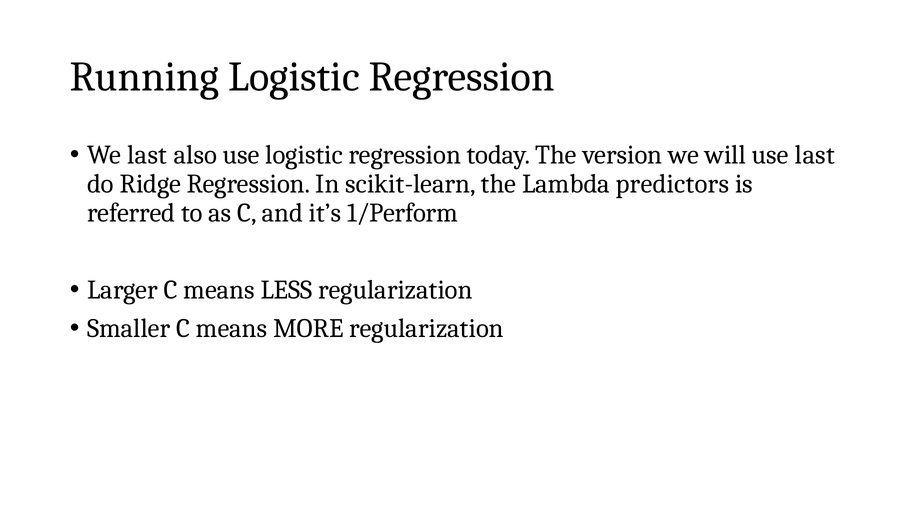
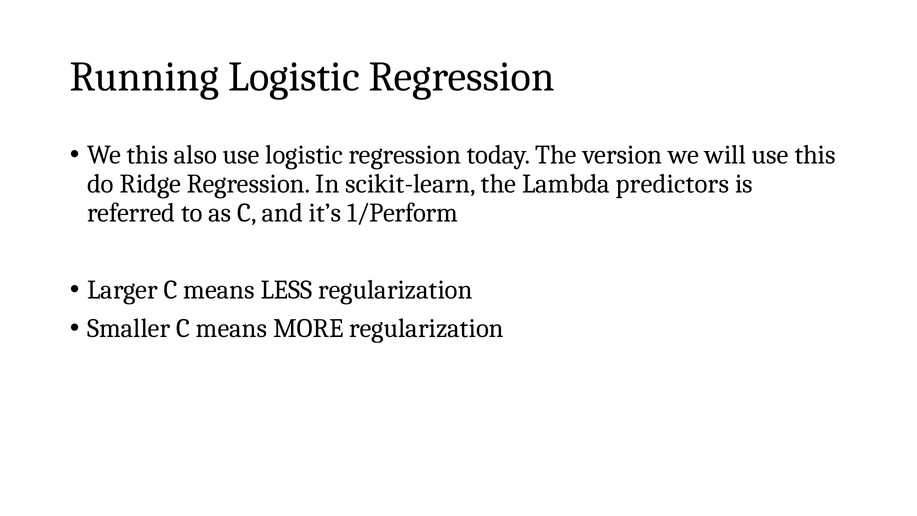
We last: last -> this
use last: last -> this
